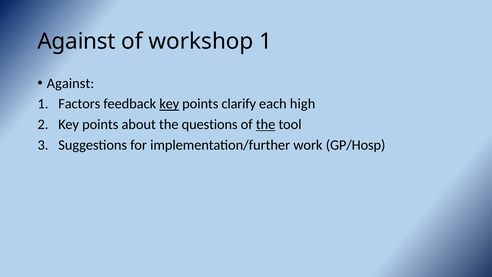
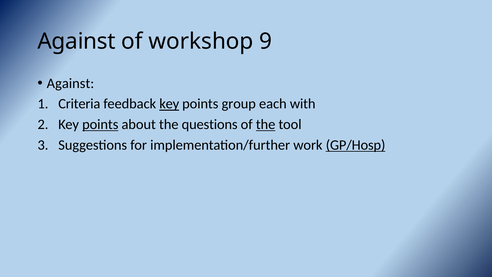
workshop 1: 1 -> 9
Factors: Factors -> Criteria
clarify: clarify -> group
high: high -> with
points at (100, 124) underline: none -> present
GP/Hosp underline: none -> present
